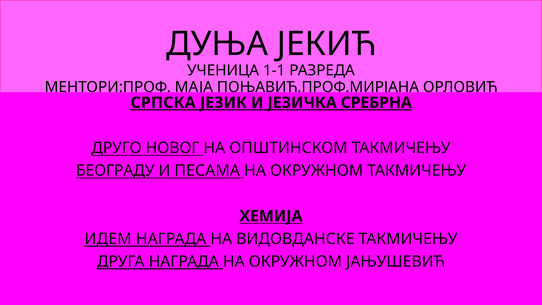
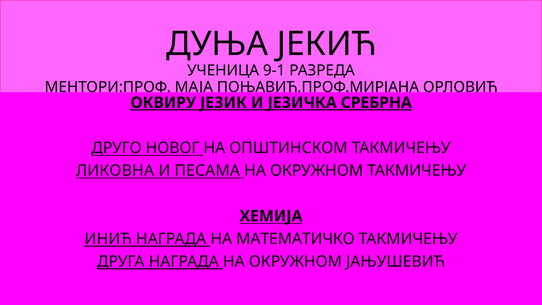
1-1: 1-1 -> 9-1
СРПСКА: СРПСКА -> ОКВИРУ
БЕОГРАДУ: БЕОГРАДУ -> ЛИКОВНА
ИДЕМ: ИДЕМ -> ИНИЋ
ВИДОВДАНСКЕ: ВИДОВДАНСКЕ -> МАТЕМАТИЧКО
